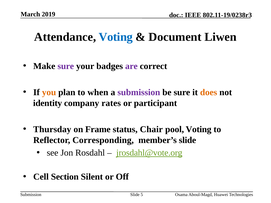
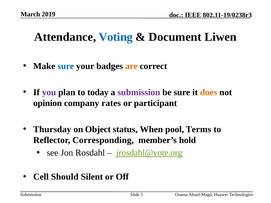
sure at (66, 66) colour: purple -> blue
are colour: purple -> orange
you colour: orange -> purple
when: when -> today
identity: identity -> opinion
Frame: Frame -> Object
Chair: Chair -> When
pool Voting: Voting -> Terms
member’s slide: slide -> hold
Section: Section -> Should
